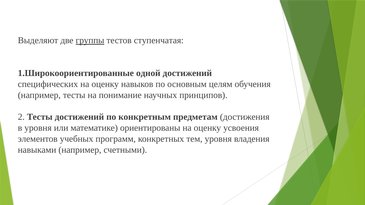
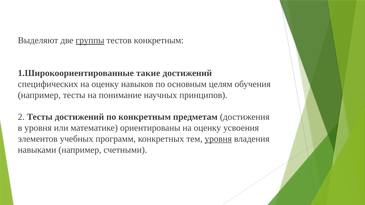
тестов ступенчатая: ступенчатая -> конкретным
одной: одной -> такие
уровня at (218, 139) underline: none -> present
